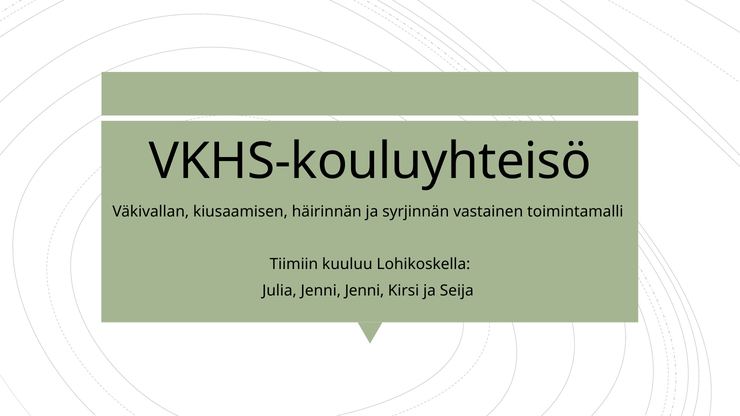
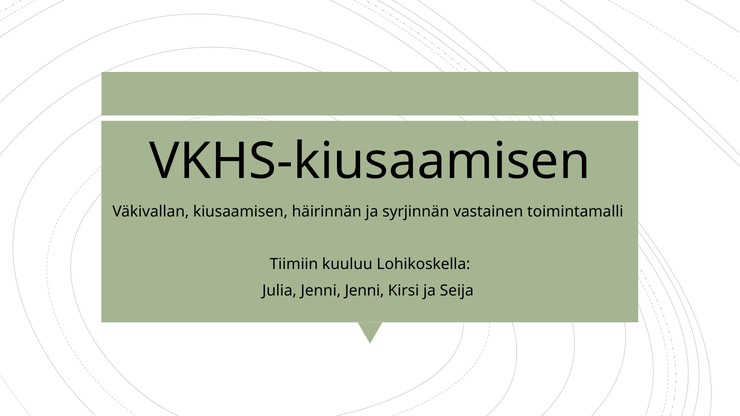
VKHS-kouluyhteisö: VKHS-kouluyhteisö -> VKHS-kiusaamisen
